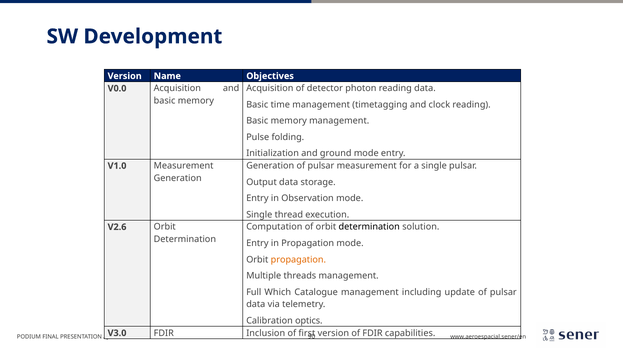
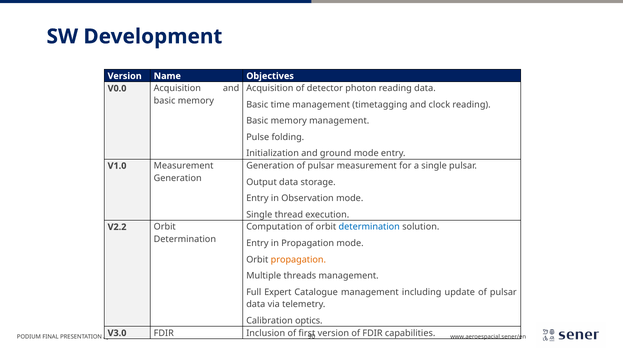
determination at (369, 227) colour: black -> blue
V2.6: V2.6 -> V2.2
Which: Which -> Expert
